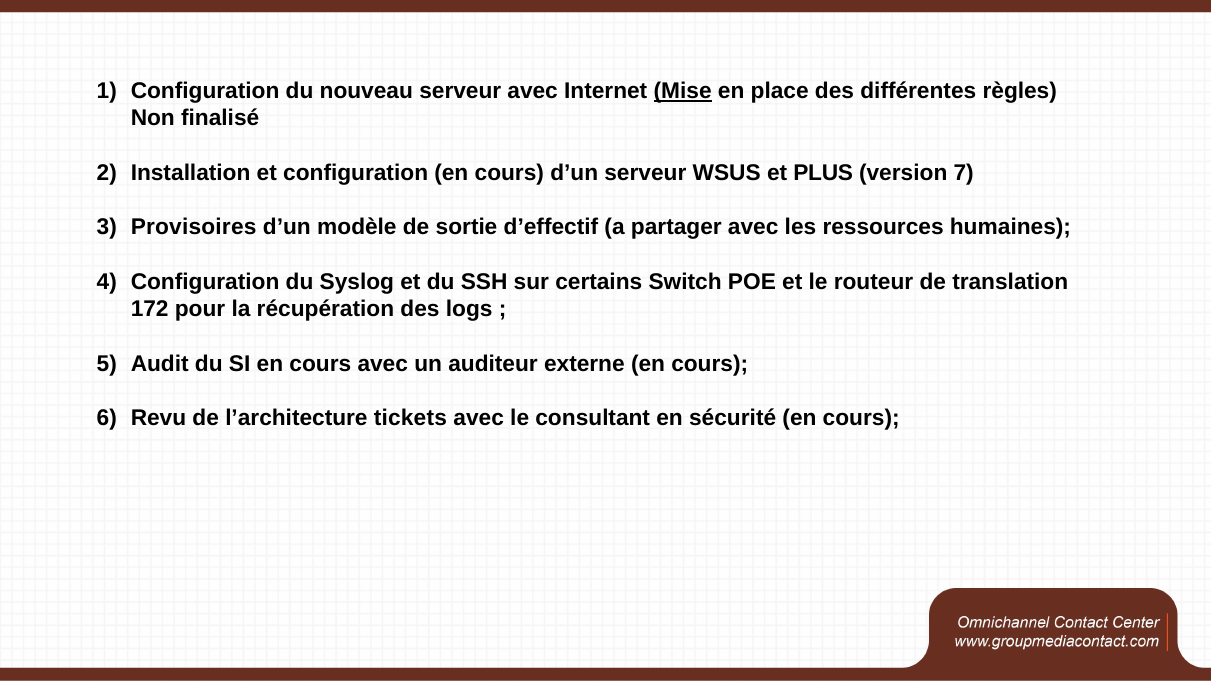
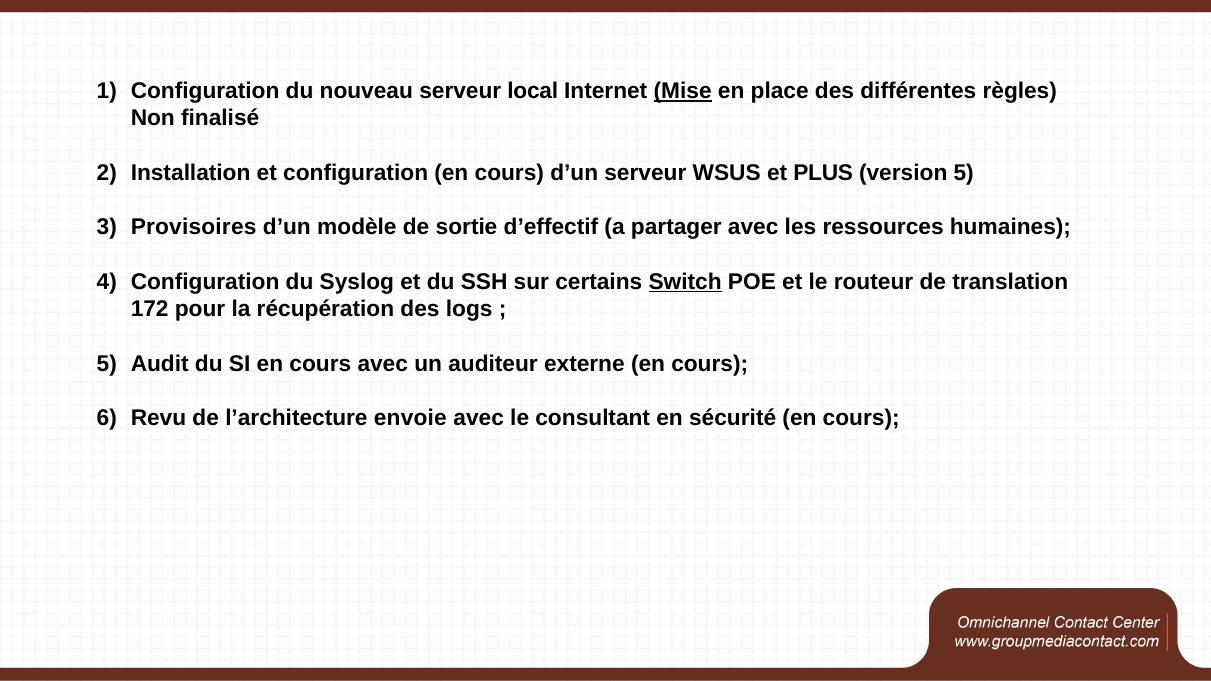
serveur avec: avec -> local
version 7: 7 -> 5
Switch underline: none -> present
tickets: tickets -> envoie
